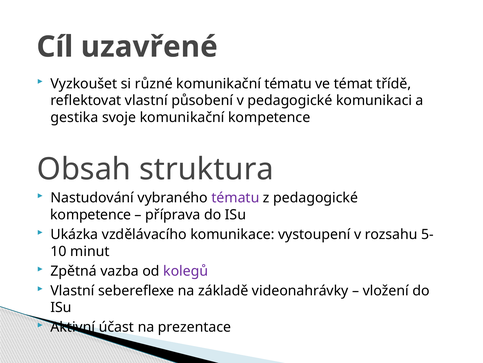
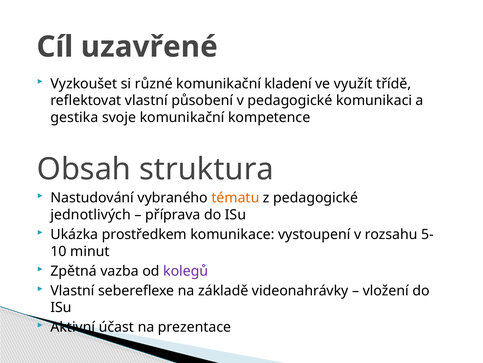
komunikační tématu: tématu -> kladení
témat: témat -> využít
tématu at (235, 198) colour: purple -> orange
kompetence at (91, 214): kompetence -> jednotlivých
vzdělávacího: vzdělávacího -> prostředkem
